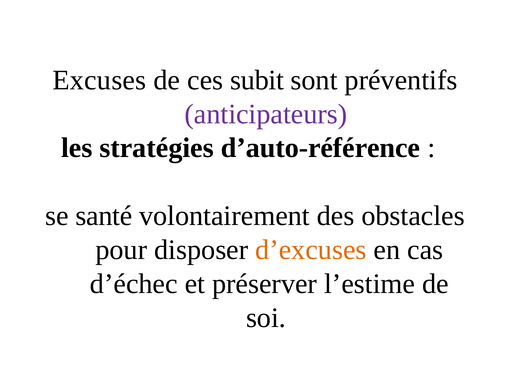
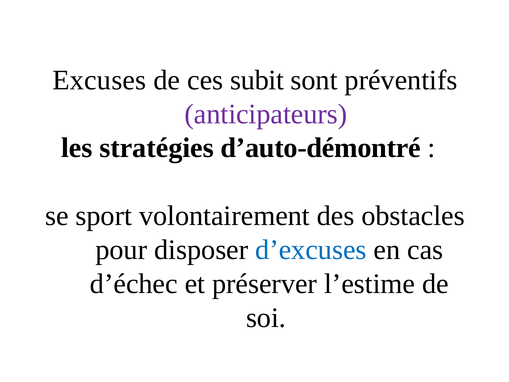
d’auto-référence: d’auto-référence -> d’auto-démontré
santé: santé -> sport
d’excuses colour: orange -> blue
